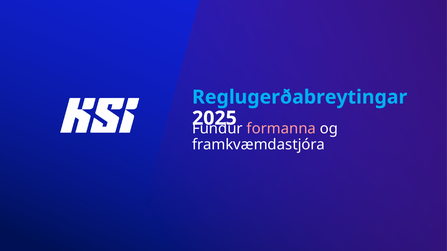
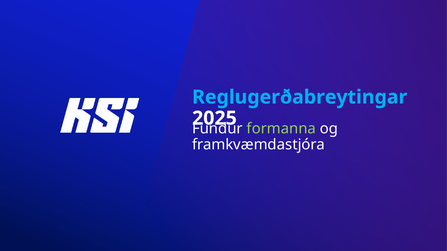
formanna colour: pink -> light green
